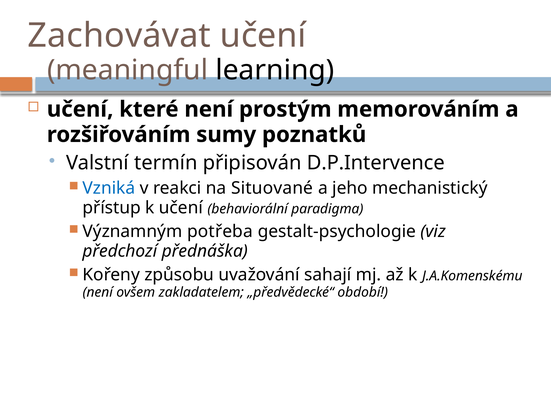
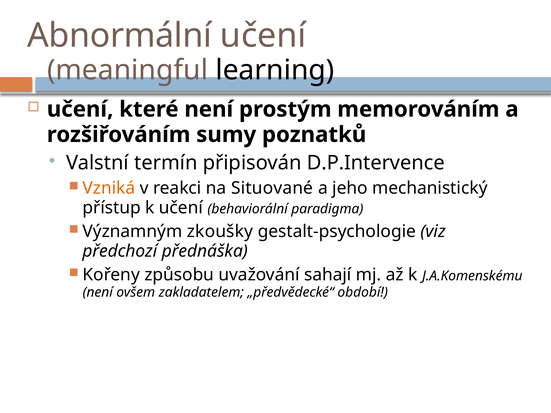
Zachovávat: Zachovávat -> Abnormální
Vzniká colour: blue -> orange
potřeba: potřeba -> zkoušky
